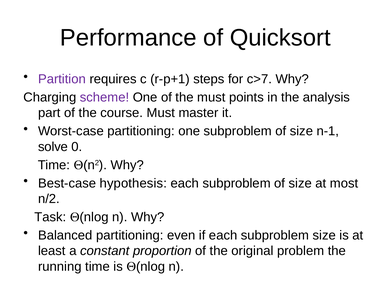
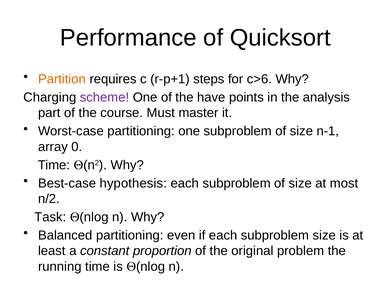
Partition colour: purple -> orange
c>7: c>7 -> c>6
the must: must -> have
solve: solve -> array
